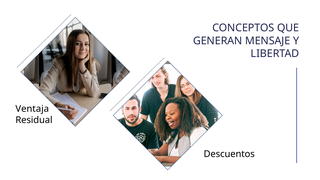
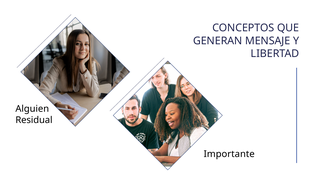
Ventaja: Ventaja -> Alguien
Descuentos: Descuentos -> Importante
